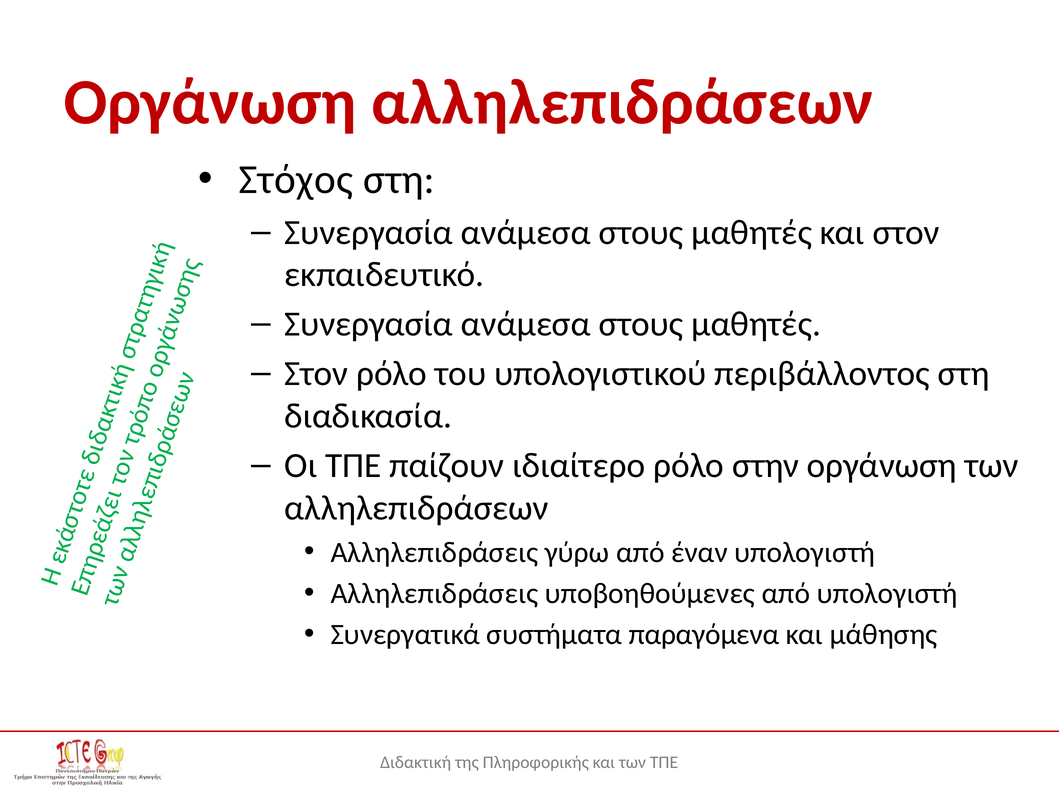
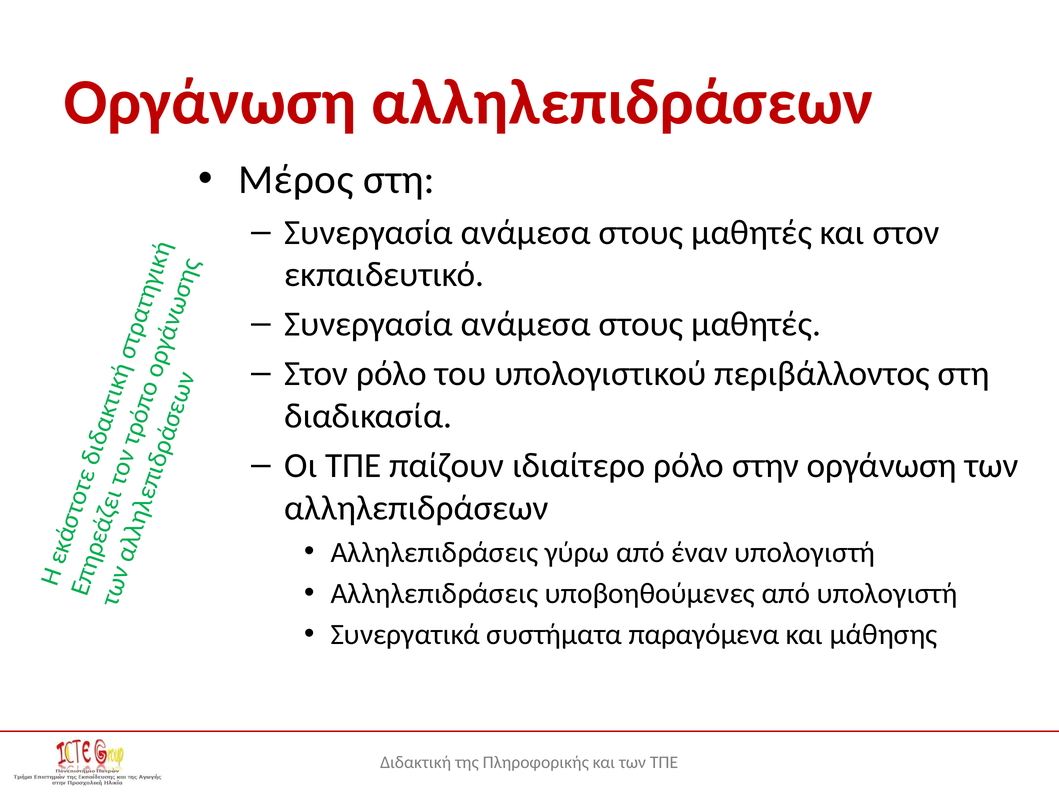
Στόχος: Στόχος -> Μέρος
